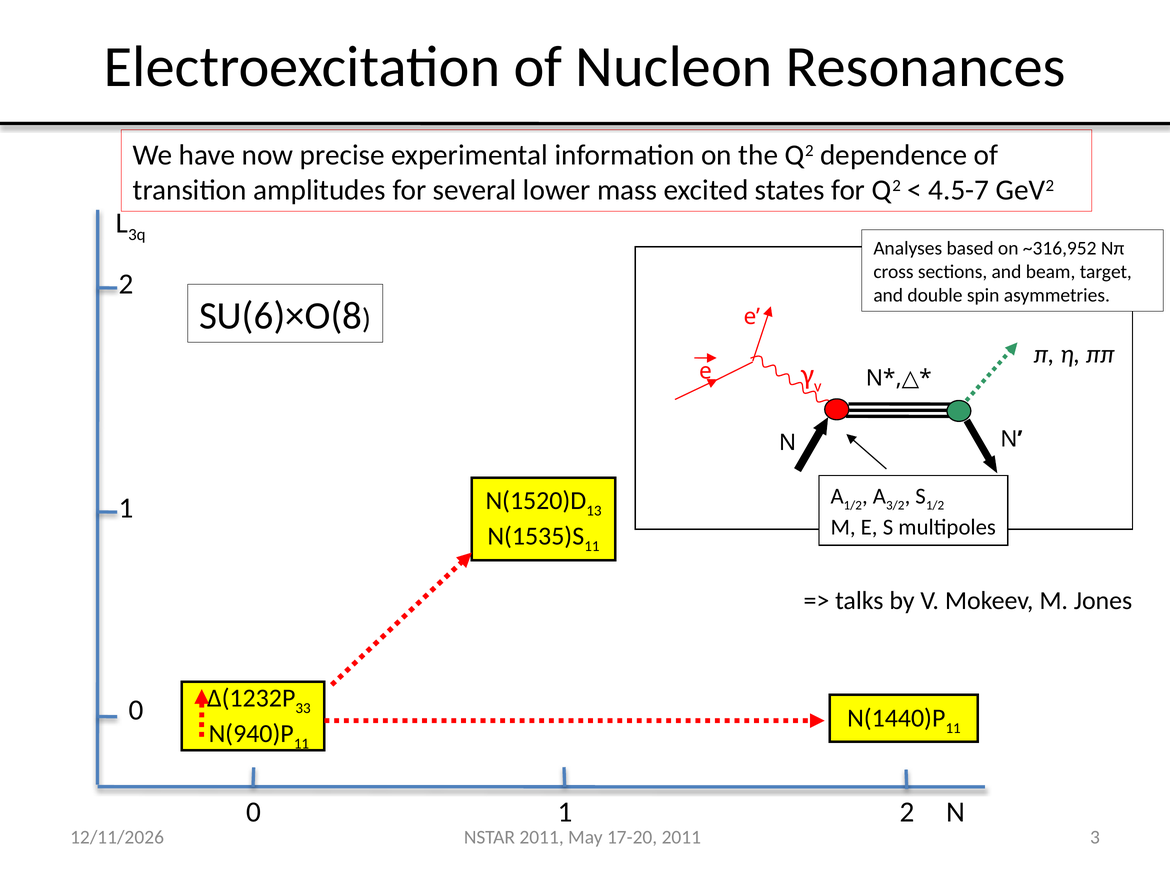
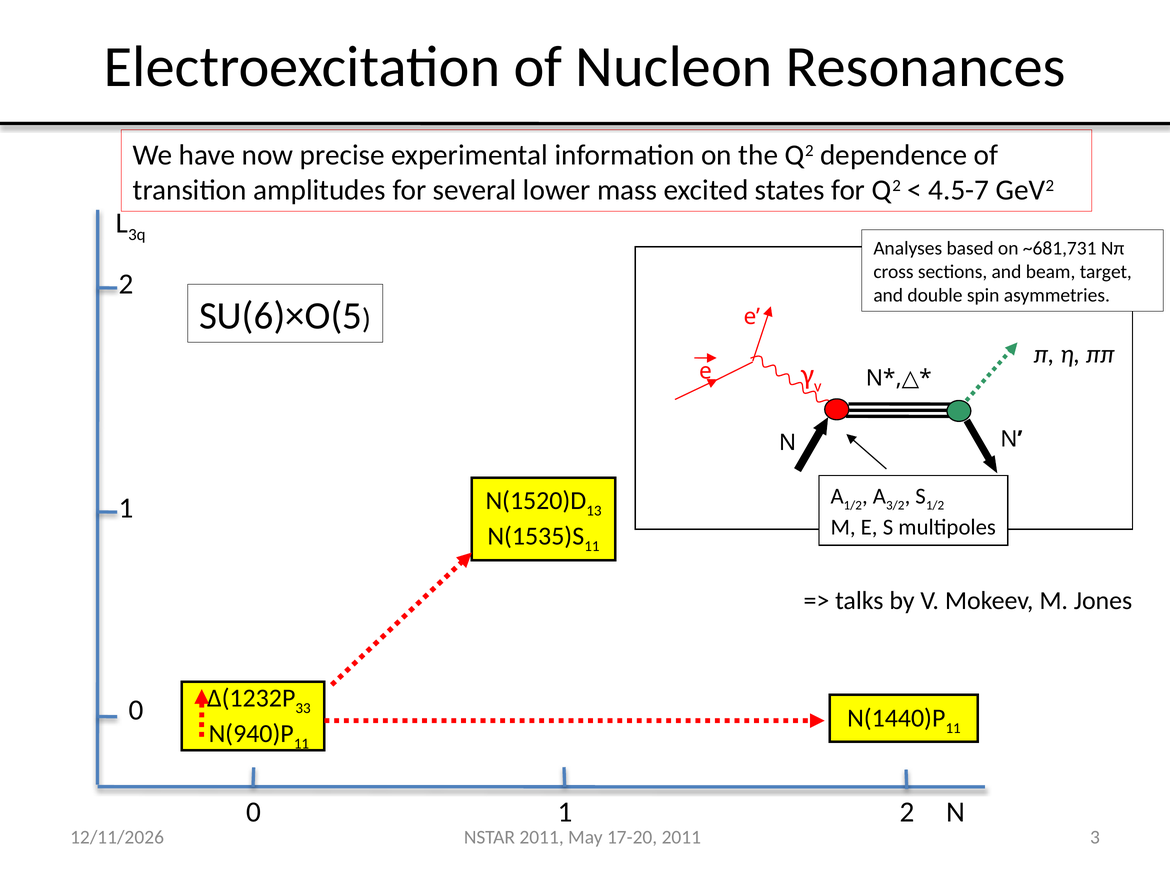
~316,952: ~316,952 -> ~681,731
SU(6)×O(8: SU(6)×O(8 -> SU(6)×O(5
